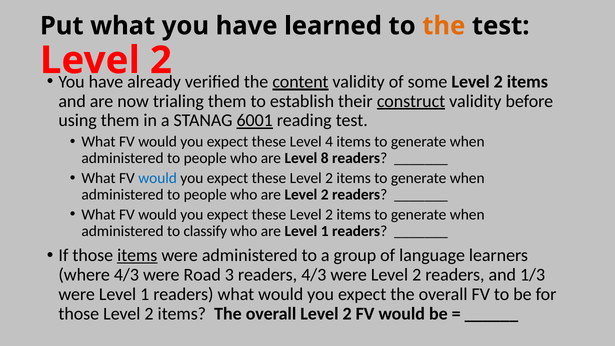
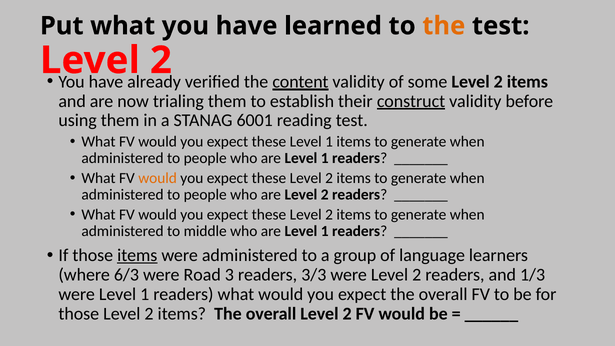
6001 underline: present -> none
these Level 4: 4 -> 1
8 at (325, 158): 8 -> 1
would at (158, 178) colour: blue -> orange
classify: classify -> middle
where 4/3: 4/3 -> 6/3
readers 4/3: 4/3 -> 3/3
